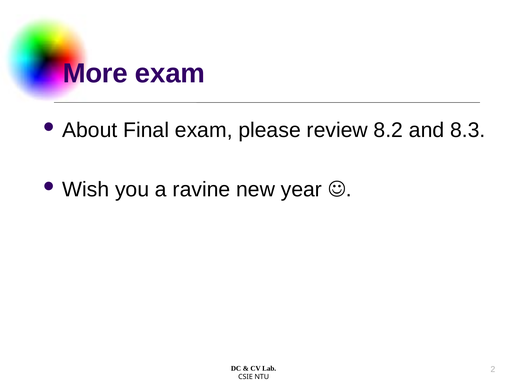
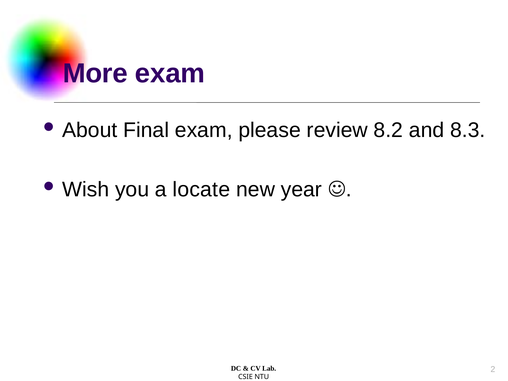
ravine: ravine -> locate
